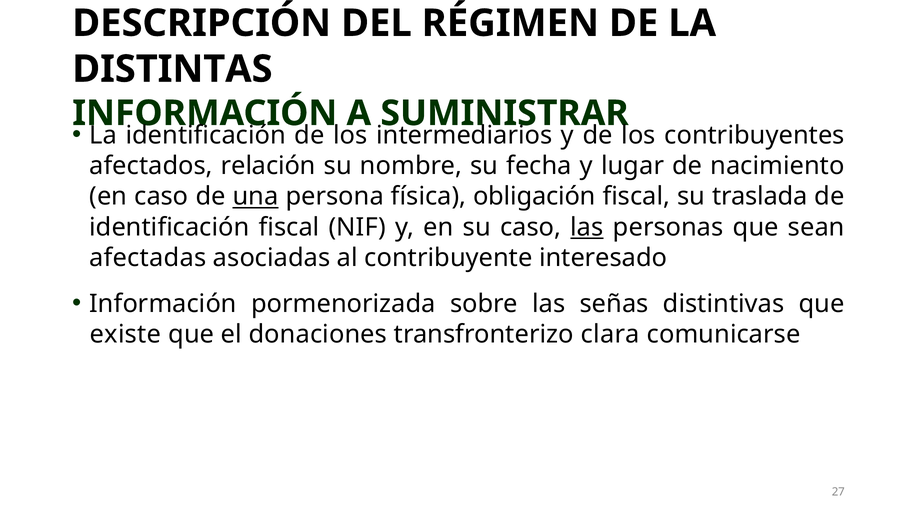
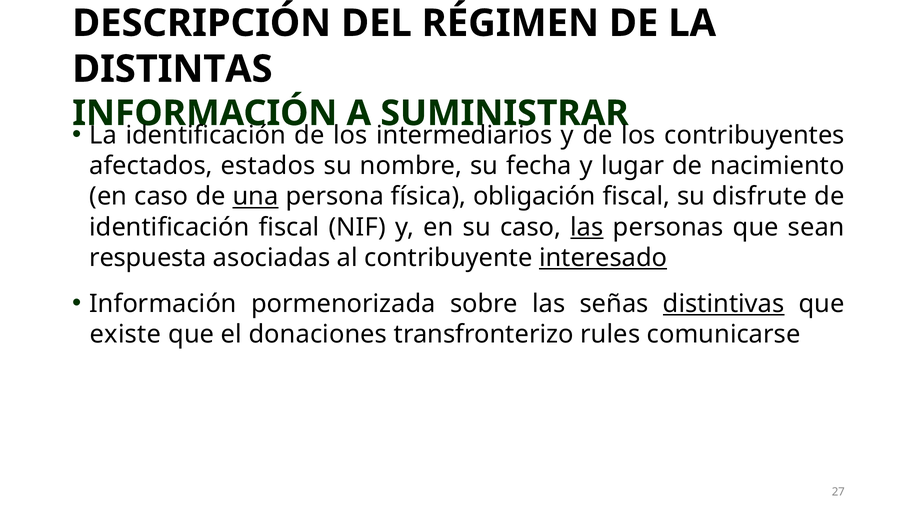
relación: relación -> estados
traslada: traslada -> disfrute
afectadas: afectadas -> respuesta
interesado underline: none -> present
distintivas underline: none -> present
clara: clara -> rules
